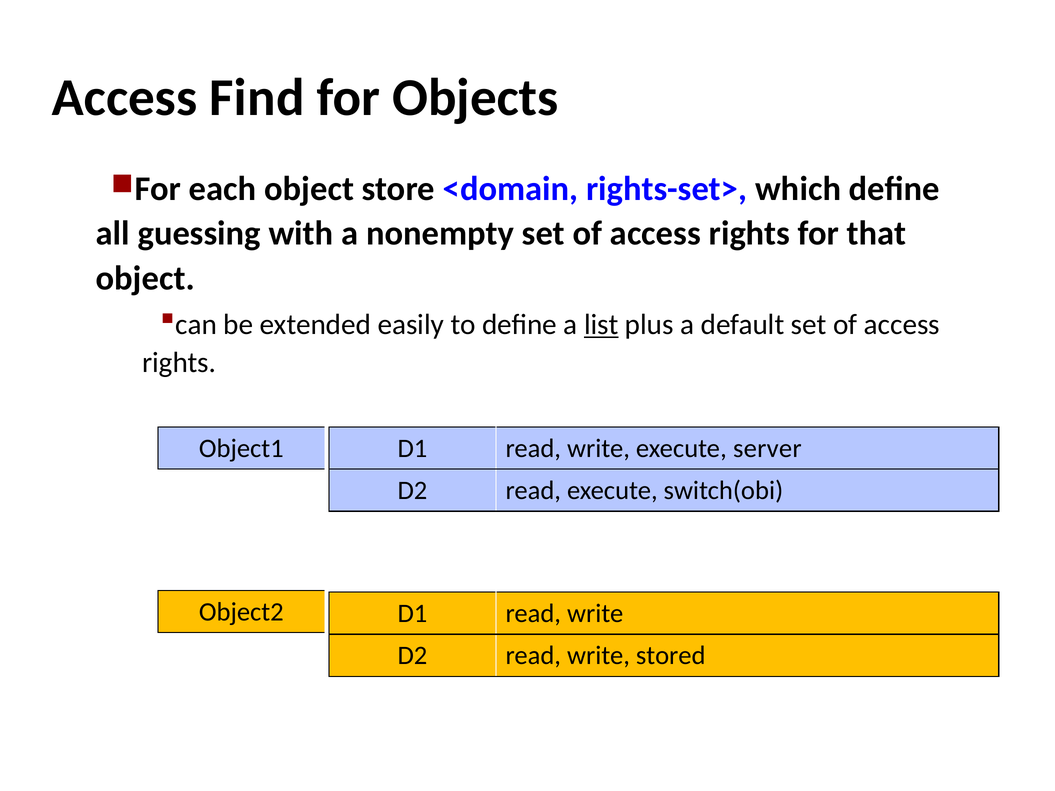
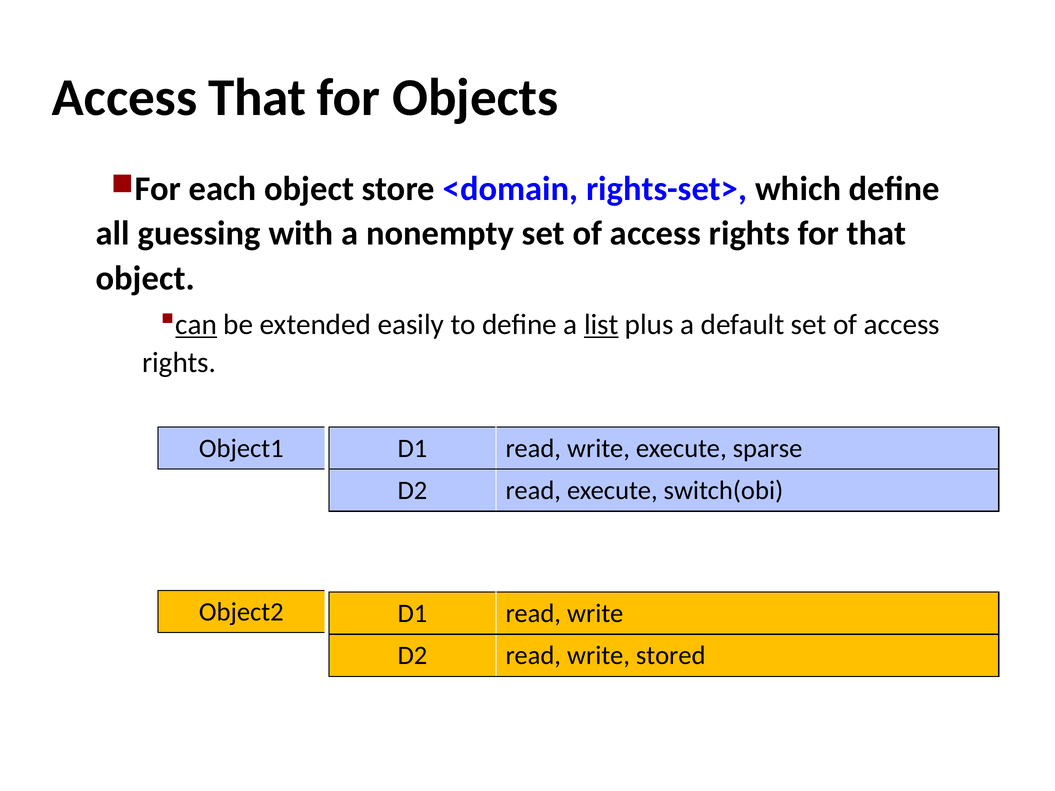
Access Find: Find -> That
can underline: none -> present
server: server -> sparse
